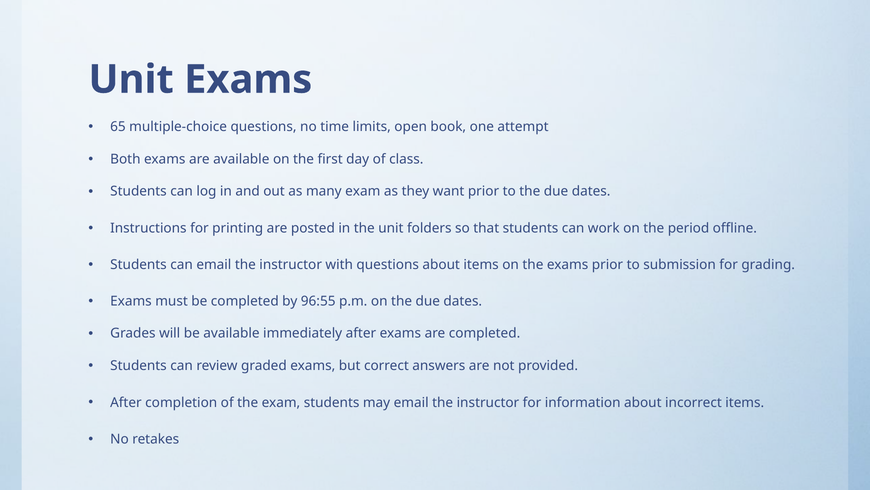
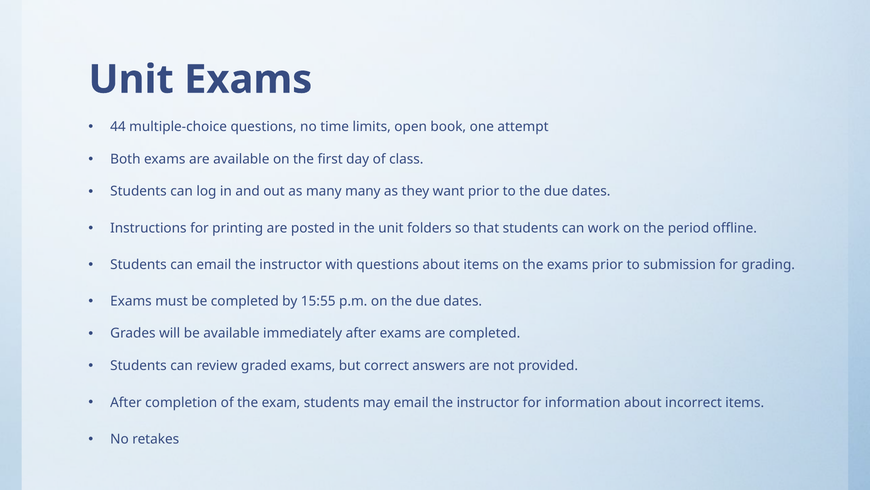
65: 65 -> 44
many exam: exam -> many
96:55: 96:55 -> 15:55
